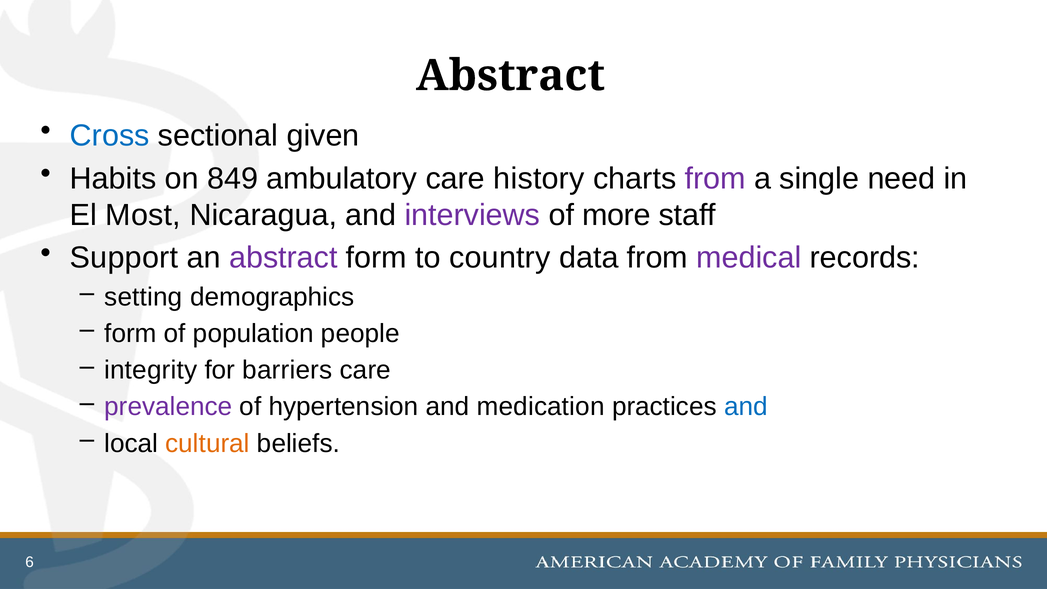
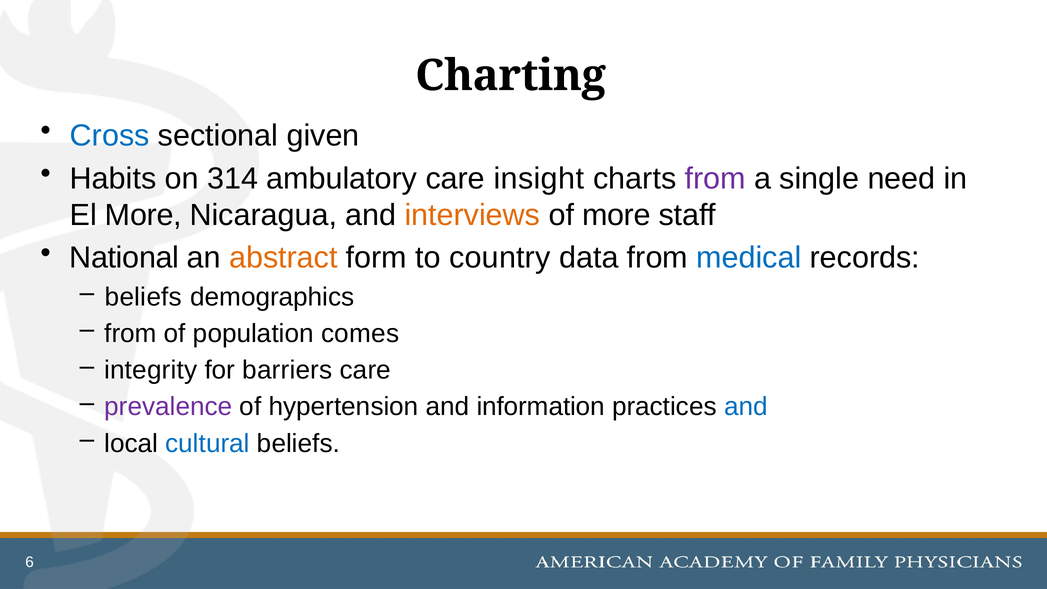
Abstract at (510, 76): Abstract -> Charting
849: 849 -> 314
history: history -> insight
El Most: Most -> More
interviews colour: purple -> orange
Support: Support -> National
abstract at (283, 258) colour: purple -> orange
medical colour: purple -> blue
setting at (143, 297): setting -> beliefs
form at (130, 334): form -> from
people: people -> comes
medication: medication -> information
cultural colour: orange -> blue
